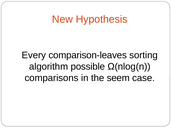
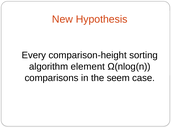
comparison-leaves: comparison-leaves -> comparison-height
possible: possible -> element
